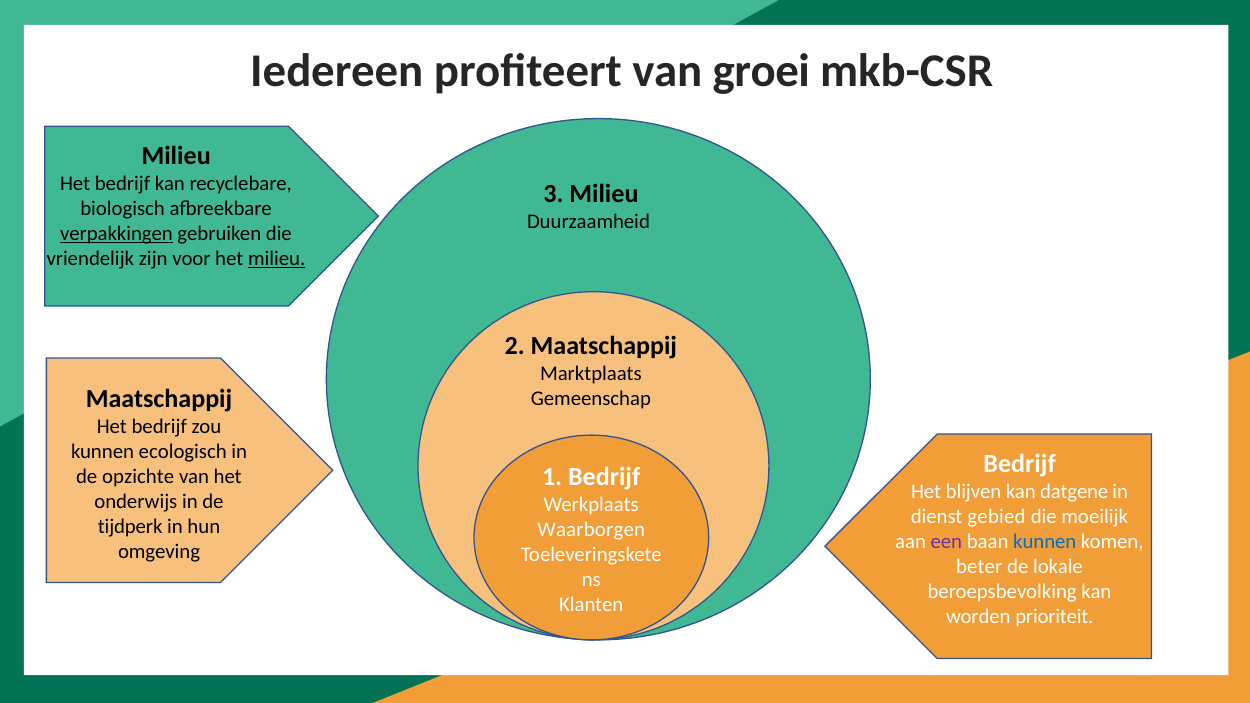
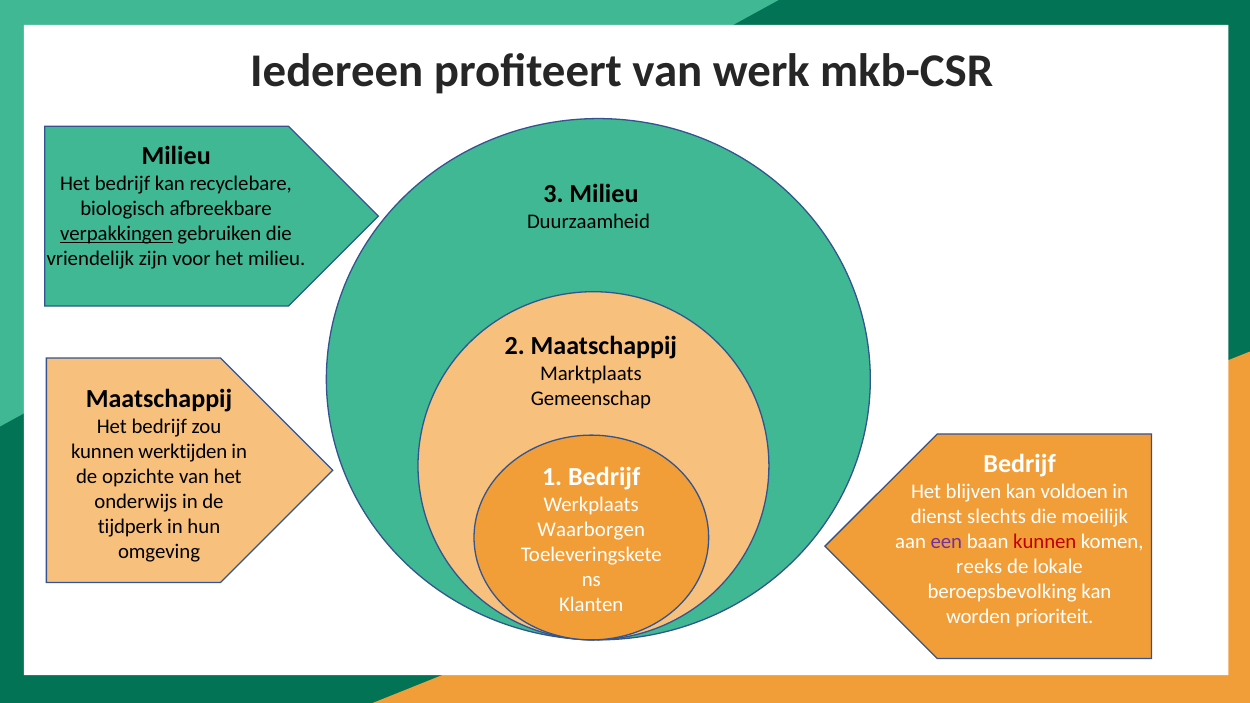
groei: groei -> werk
milieu at (277, 259) underline: present -> none
ecologisch: ecologisch -> werktijden
datgene: datgene -> voldoen
gebied: gebied -> slechts
kunnen at (1045, 542) colour: blue -> red
beter: beter -> reeks
